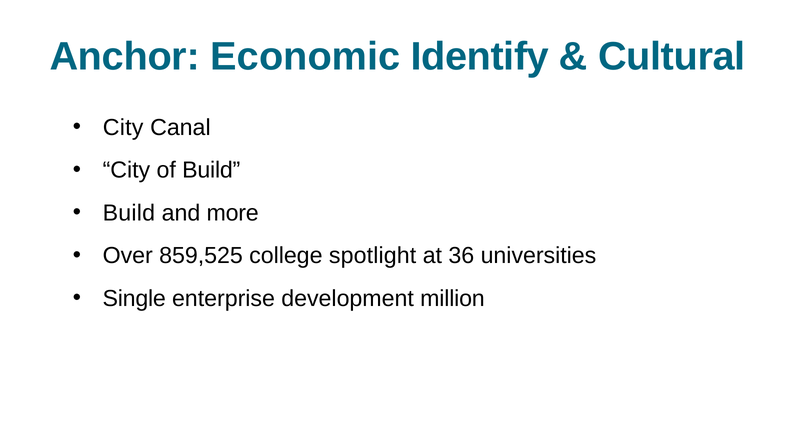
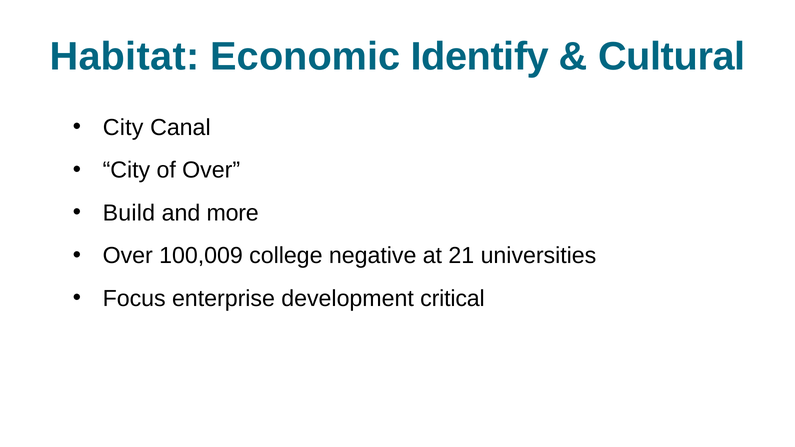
Anchor: Anchor -> Habitat
of Build: Build -> Over
859,525: 859,525 -> 100,009
spotlight: spotlight -> negative
36: 36 -> 21
Single: Single -> Focus
million: million -> critical
